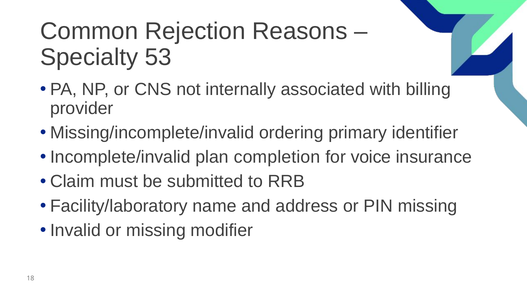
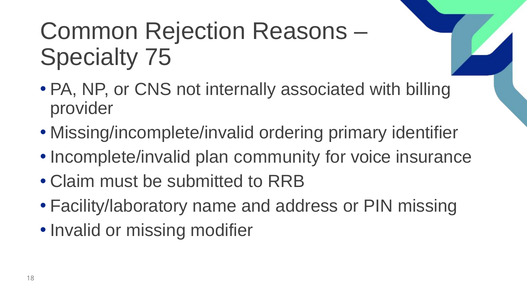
53: 53 -> 75
completion: completion -> community
